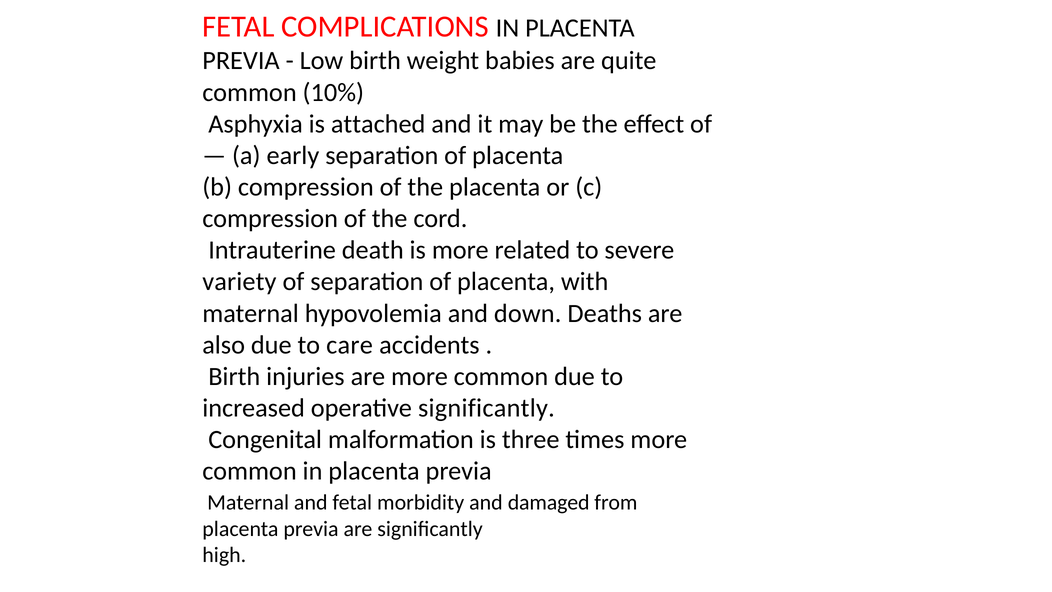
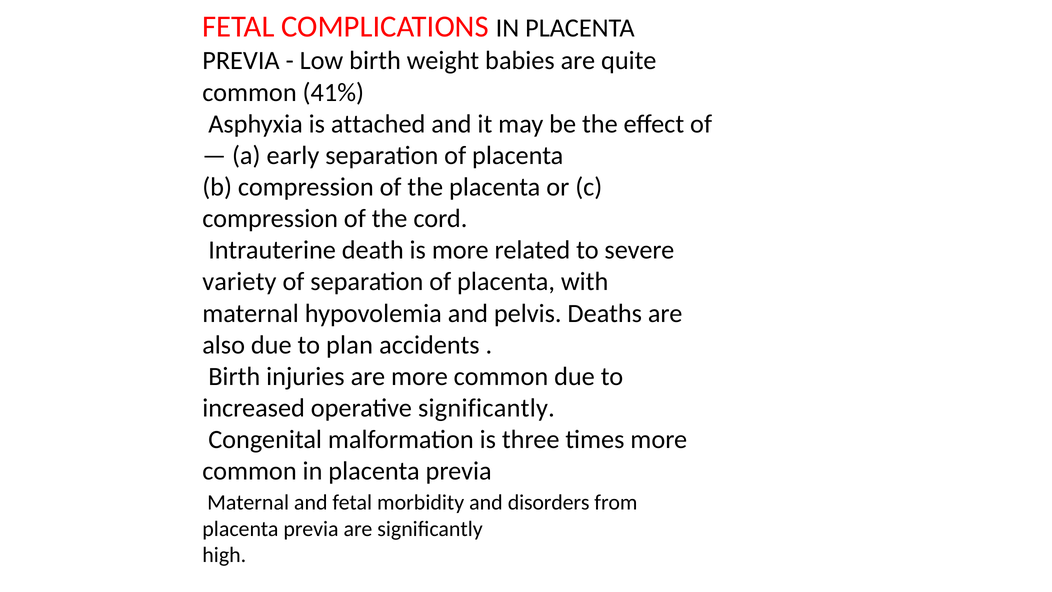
10%: 10% -> 41%
down: down -> pelvis
care: care -> plan
damaged: damaged -> disorders
